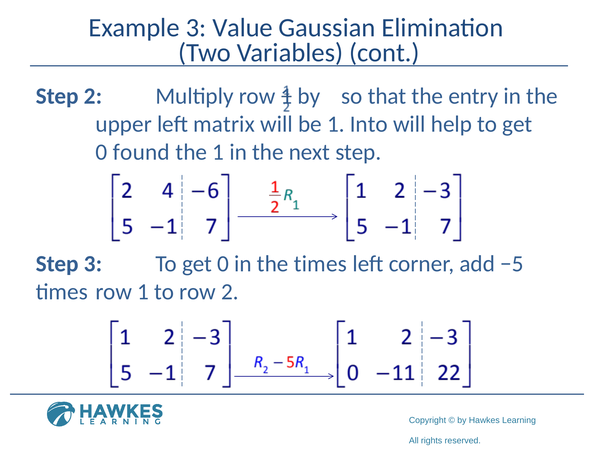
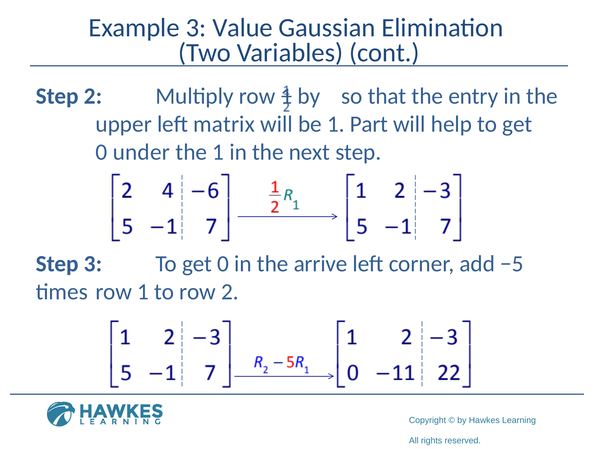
Into: Into -> Part
found: found -> under
the times: times -> arrive
